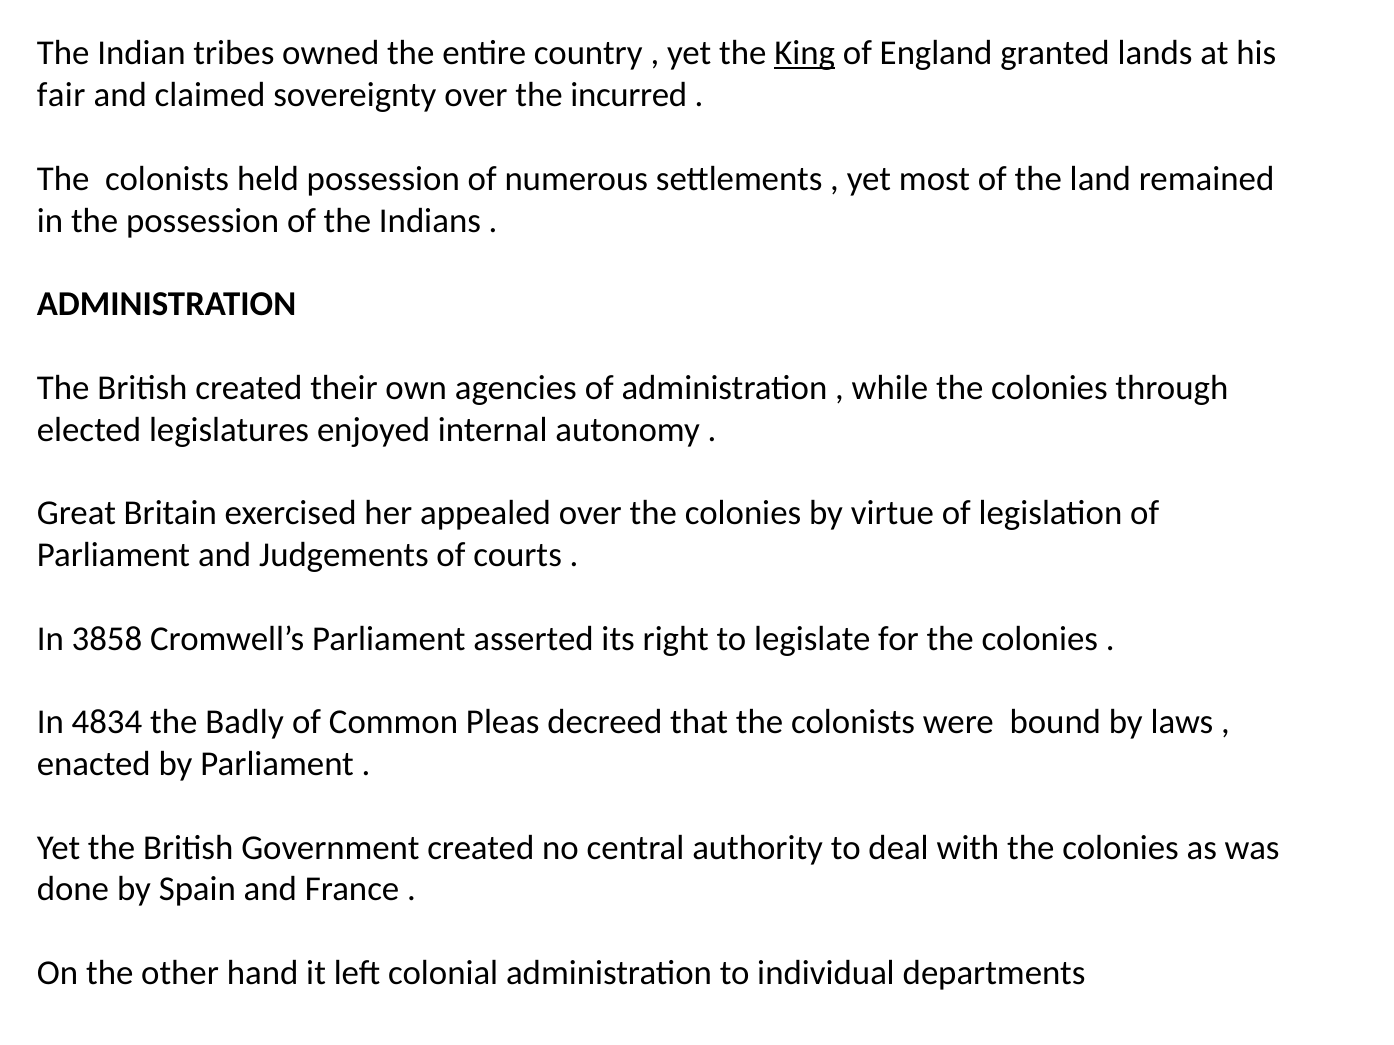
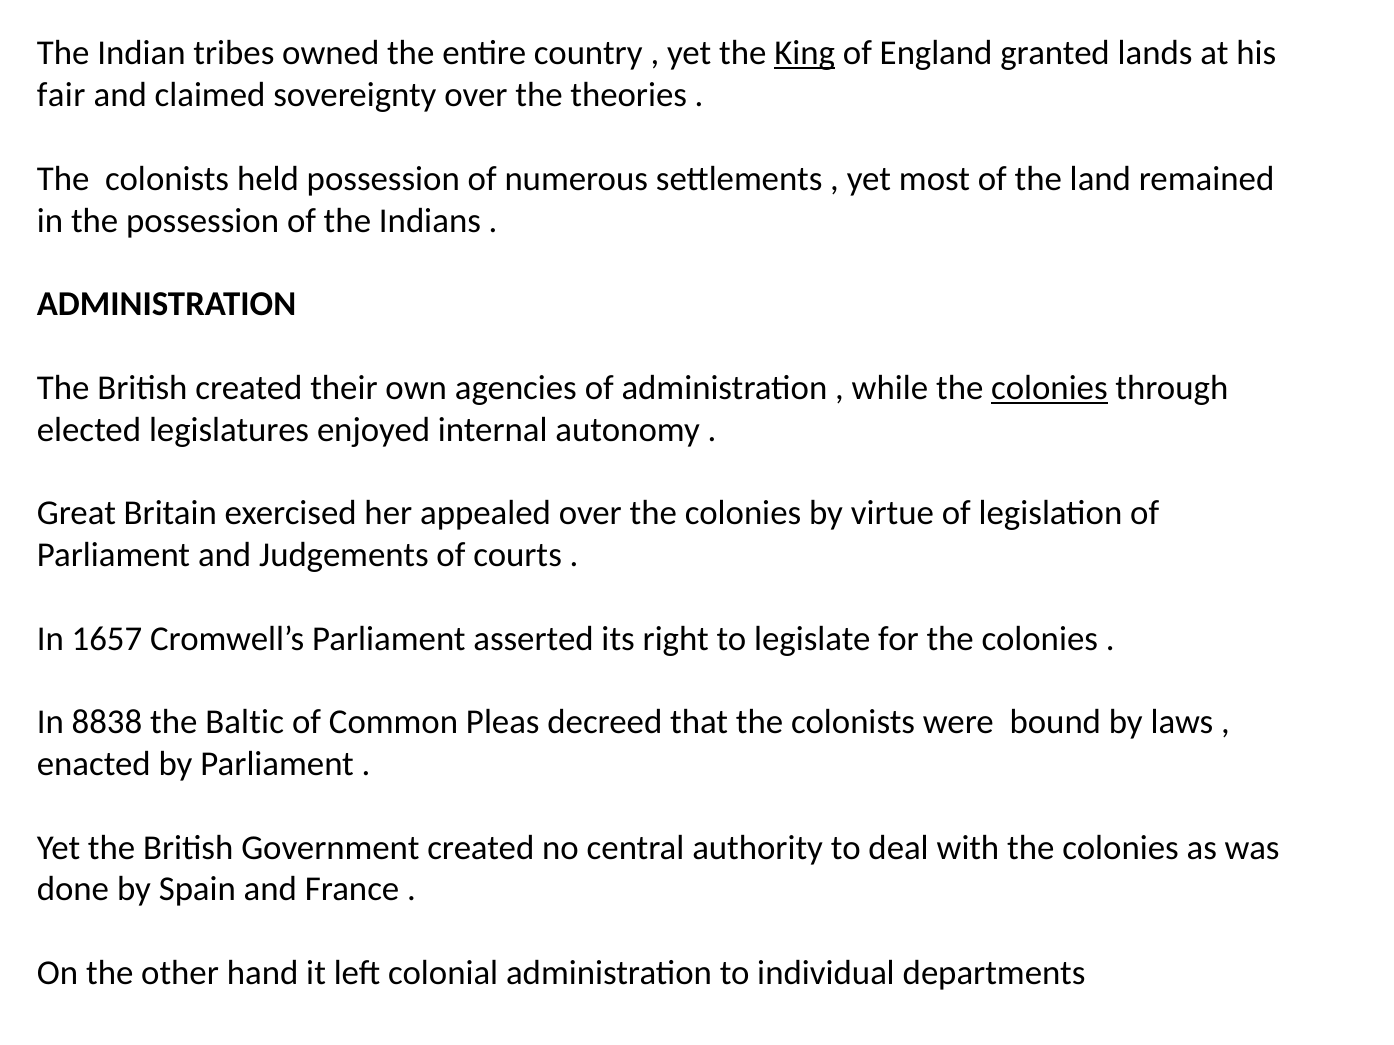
incurred: incurred -> theories
colonies at (1049, 388) underline: none -> present
3858: 3858 -> 1657
4834: 4834 -> 8838
Badly: Badly -> Baltic
